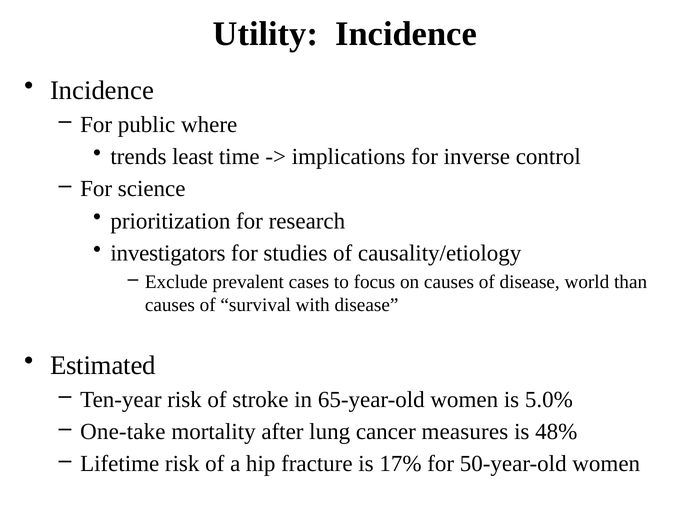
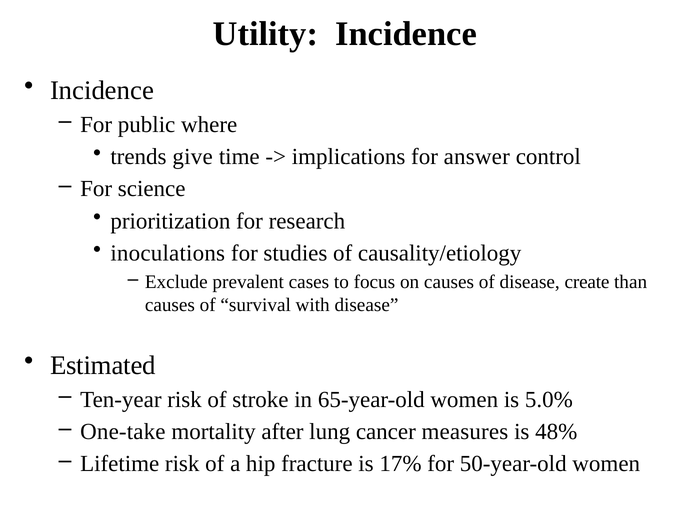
least: least -> give
inverse: inverse -> answer
investigators: investigators -> inoculations
world: world -> create
